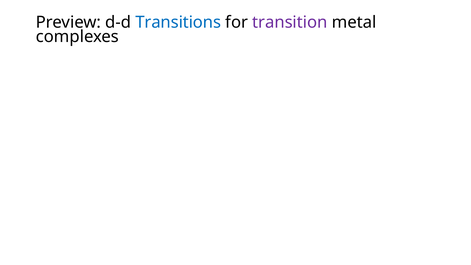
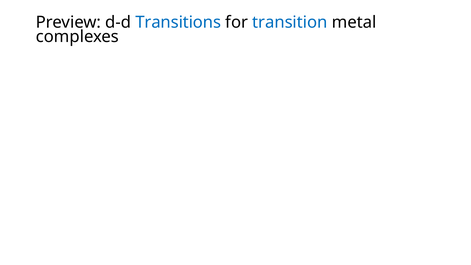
transition colour: purple -> blue
